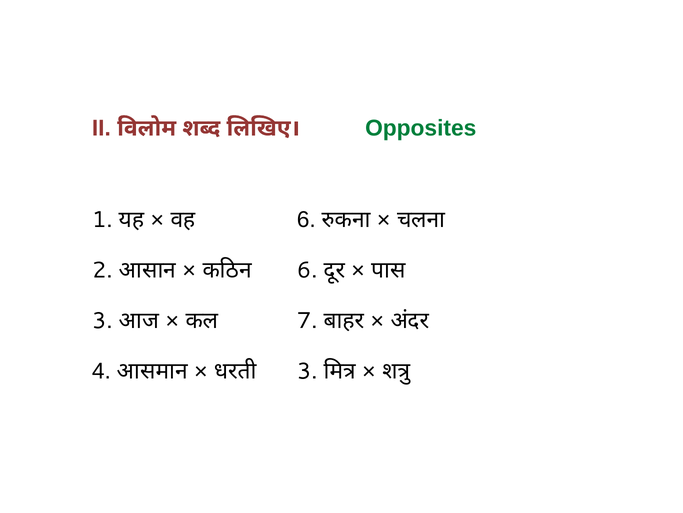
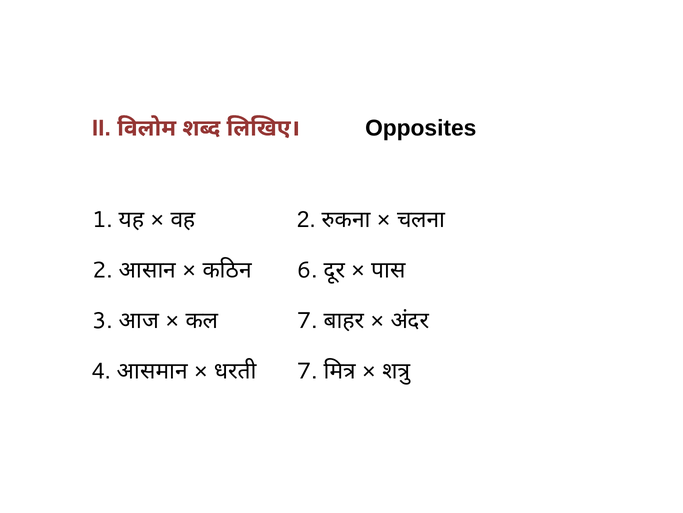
Opposites colour: green -> black
6 at (306, 219): 6 -> 2
3 at (307, 371): 3 -> 7
